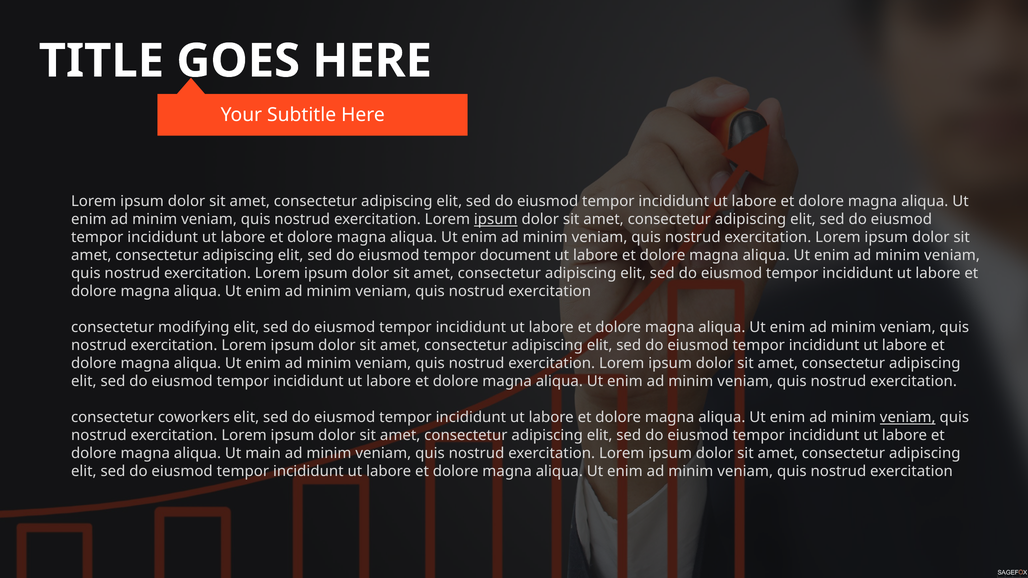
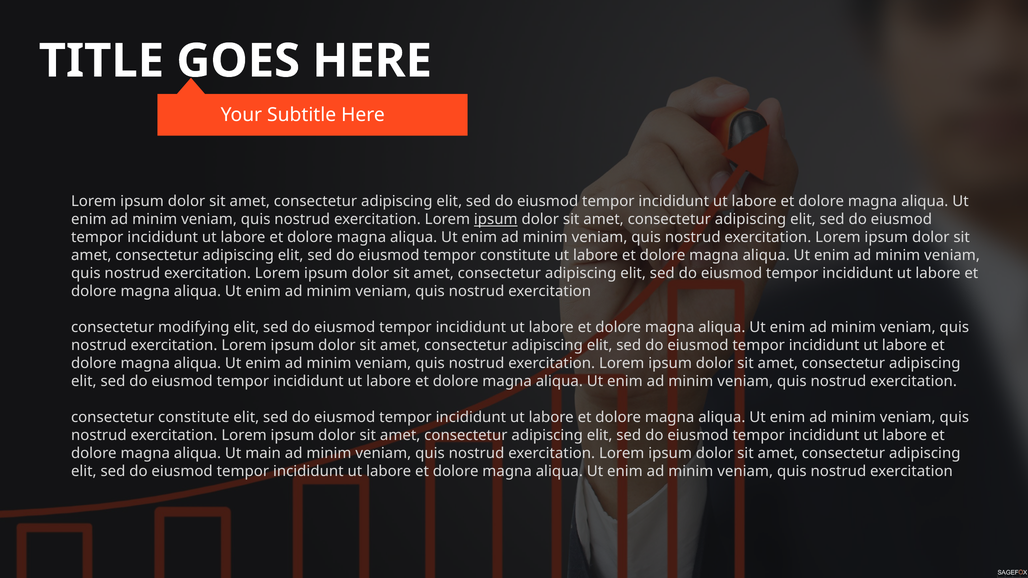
tempor document: document -> constitute
consectetur coworkers: coworkers -> constitute
veniam at (908, 418) underline: present -> none
